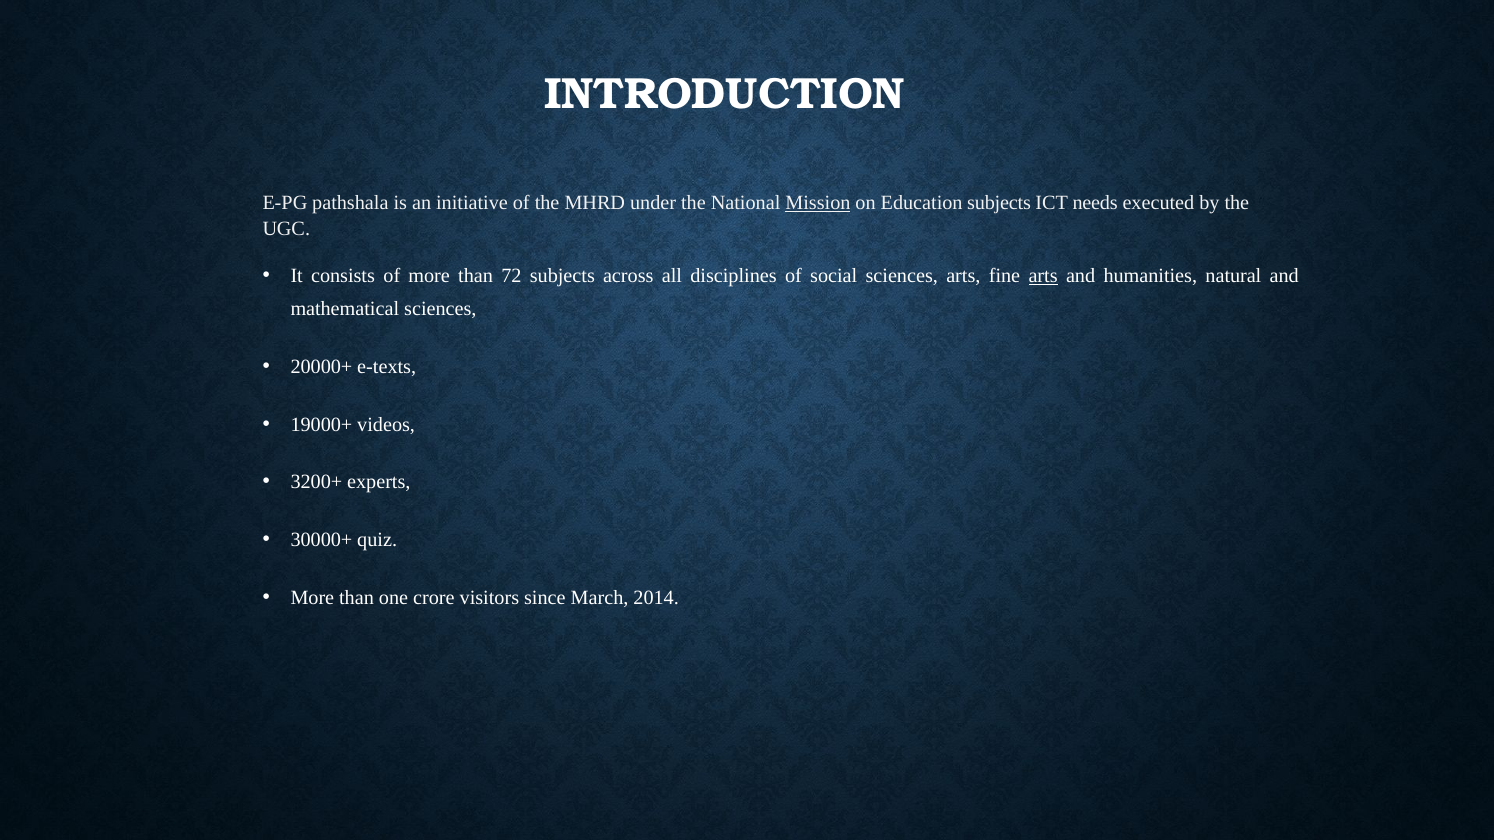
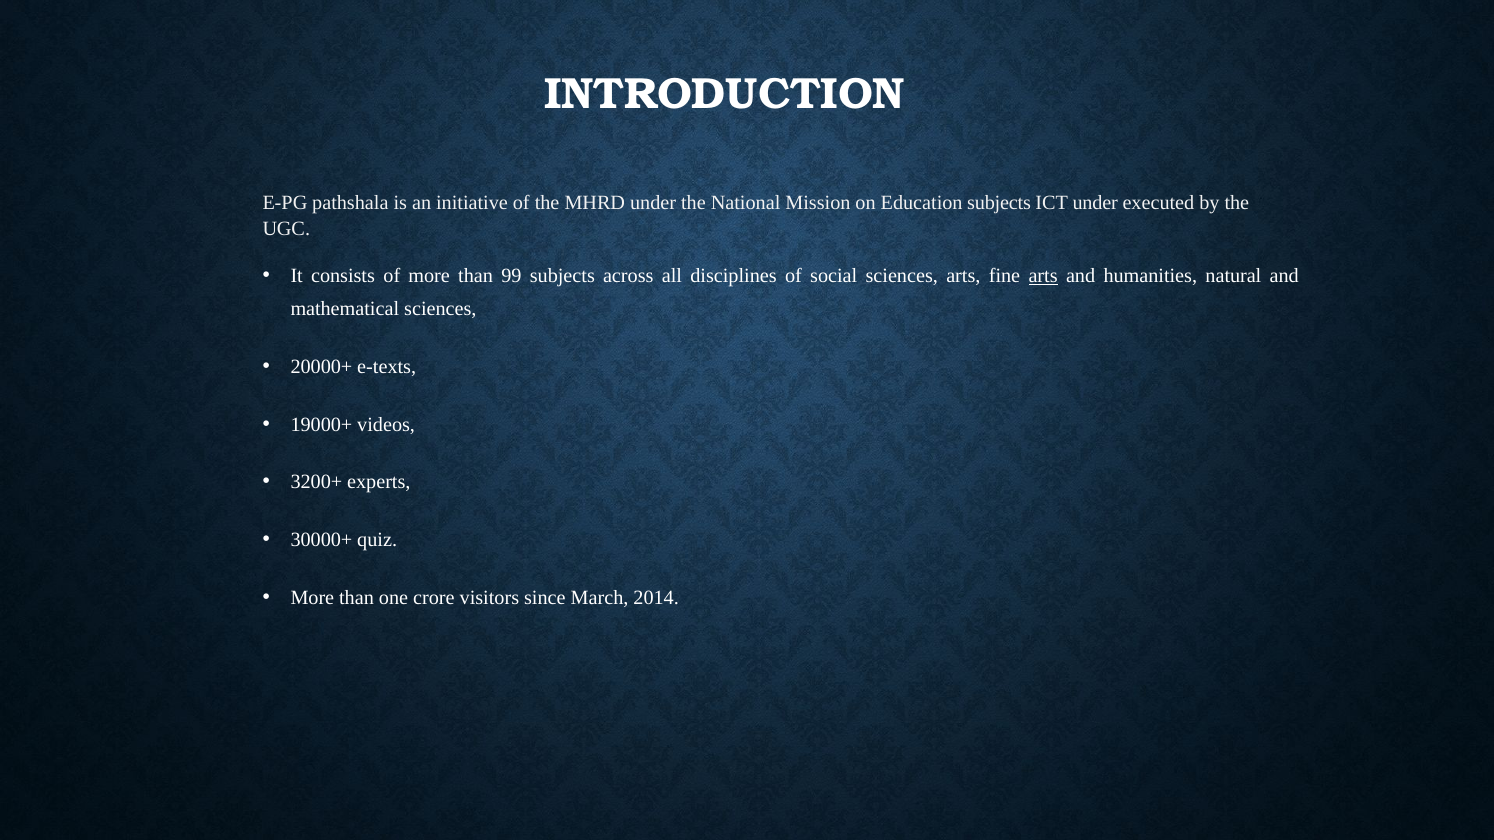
Mission underline: present -> none
ICT needs: needs -> under
72: 72 -> 99
